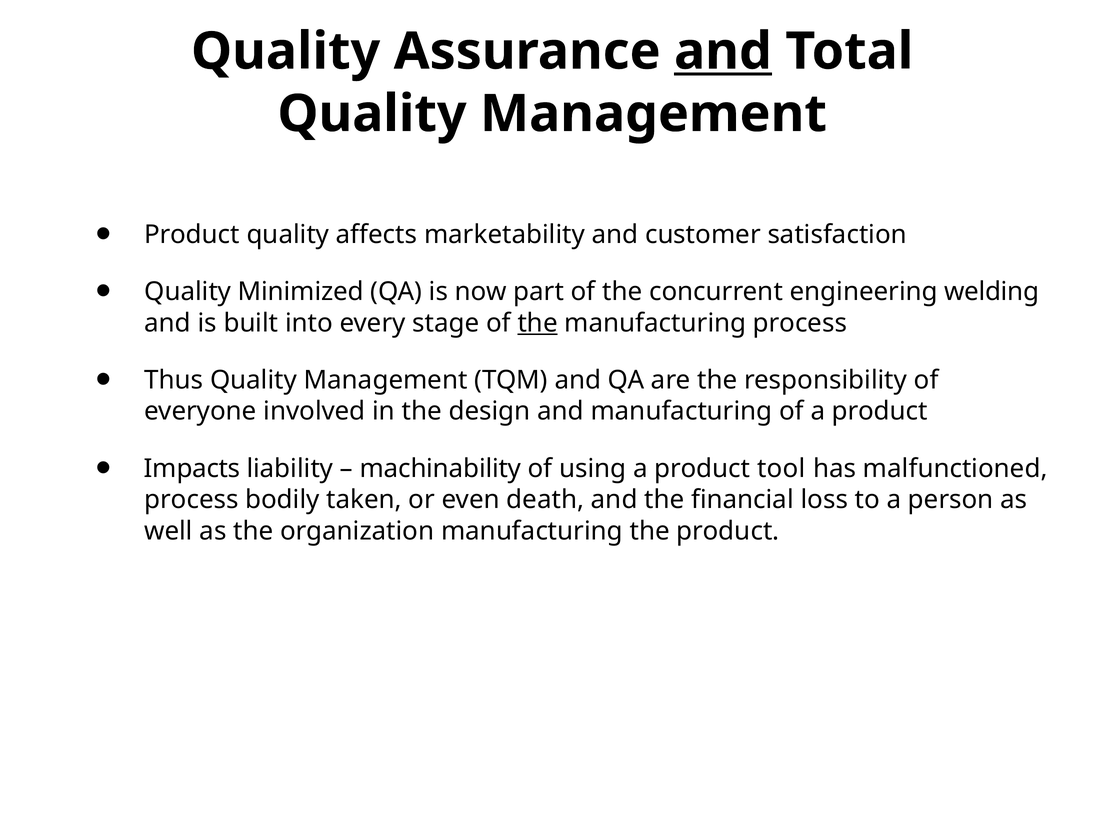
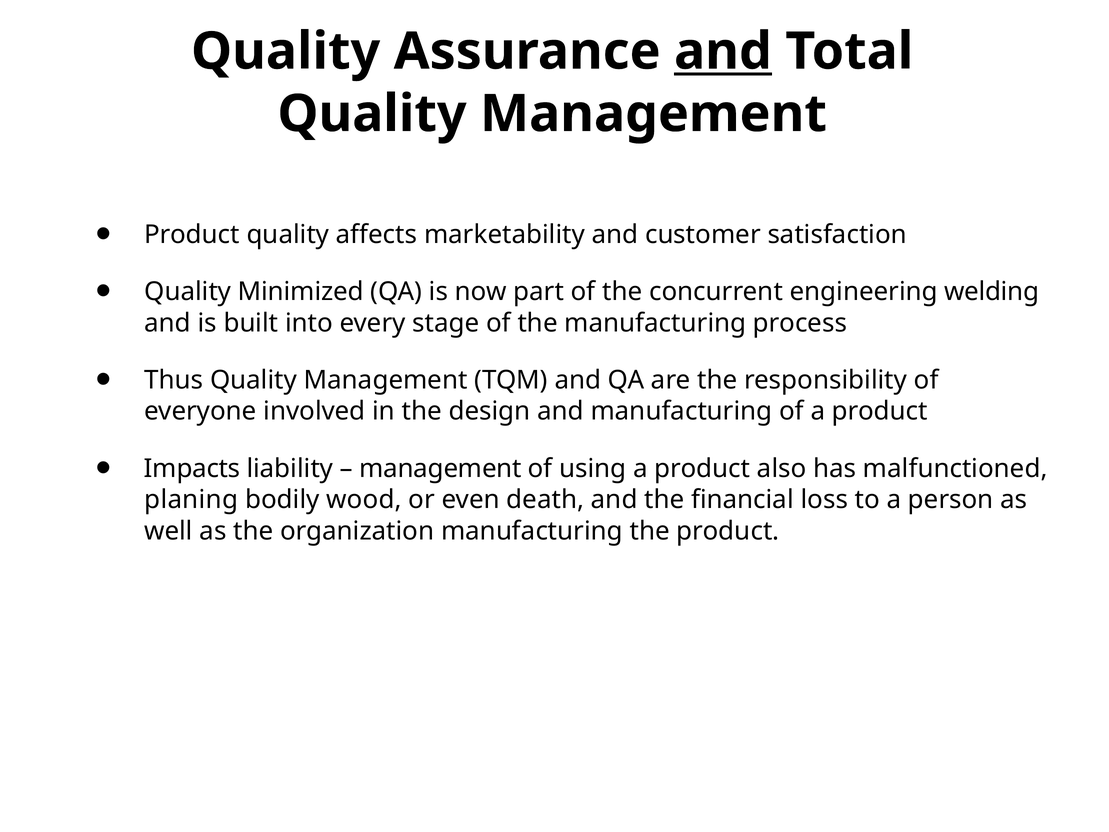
the at (538, 323) underline: present -> none
machinability at (440, 468): machinability -> management
tool: tool -> also
process at (191, 500): process -> planing
taken: taken -> wood
